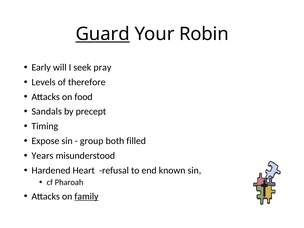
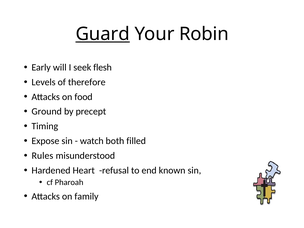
pray: pray -> flesh
Sandals: Sandals -> Ground
group: group -> watch
Years: Years -> Rules
family underline: present -> none
